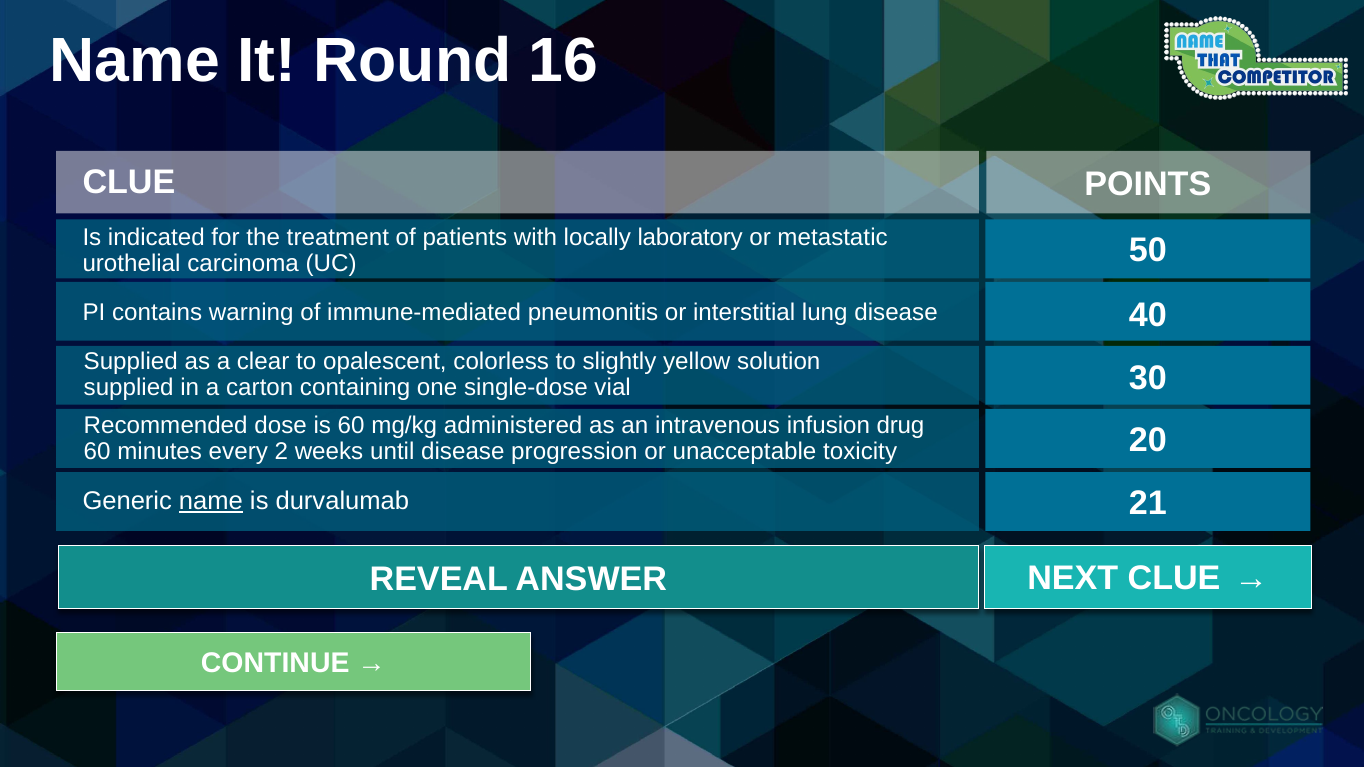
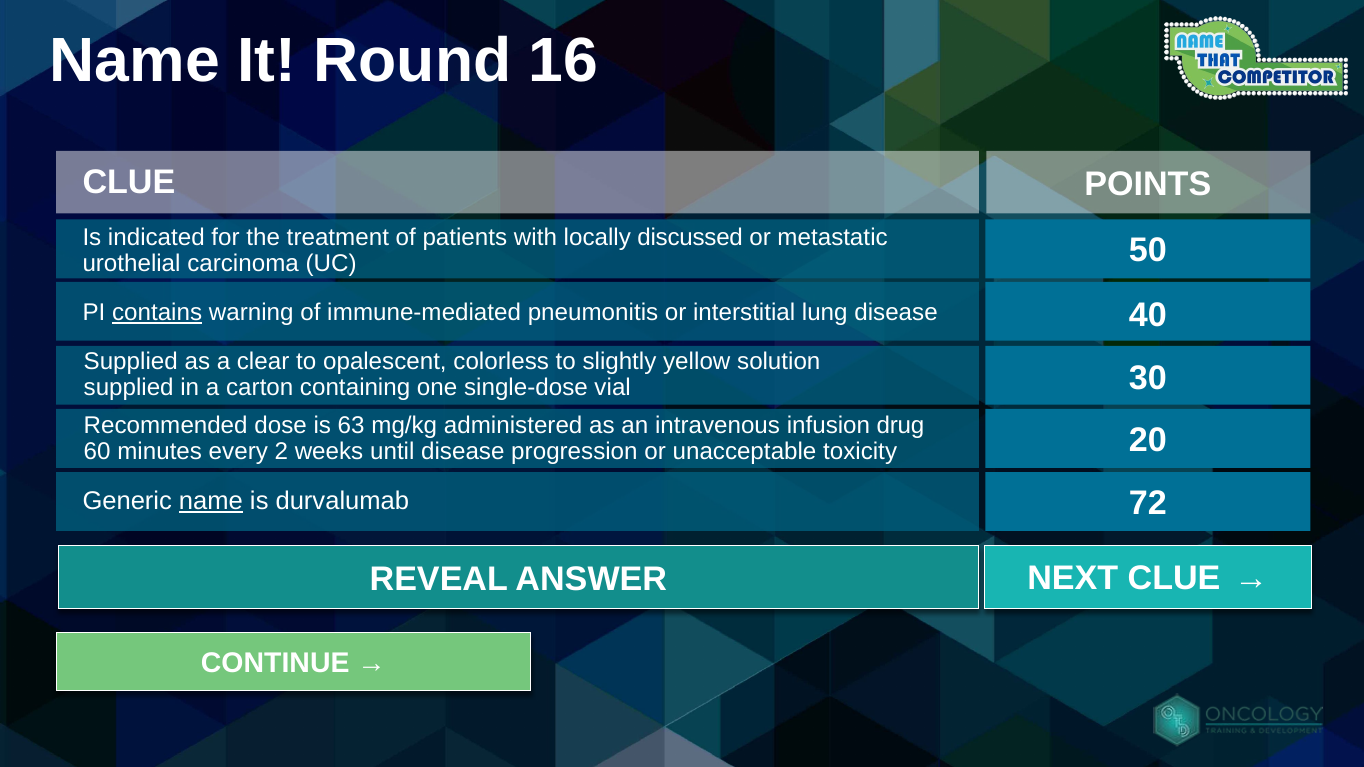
laboratory: laboratory -> discussed
contains underline: none -> present
is 60: 60 -> 63
21: 21 -> 72
